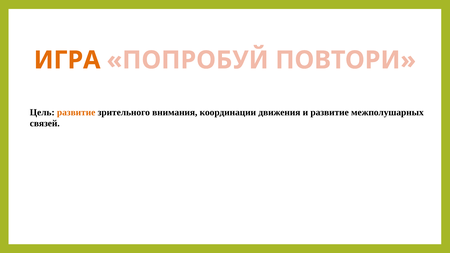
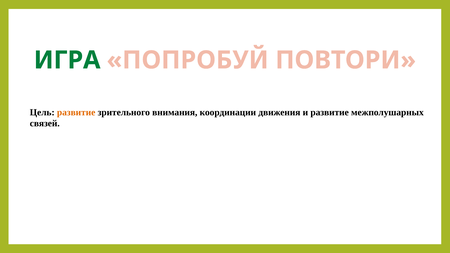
ИГРА colour: orange -> green
